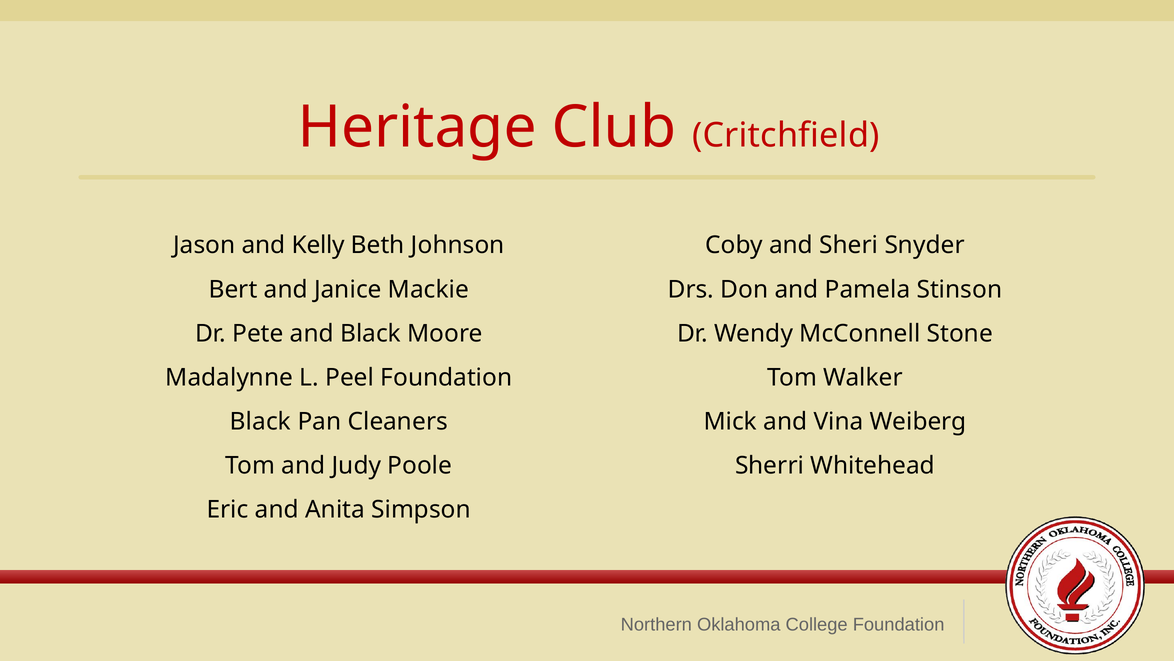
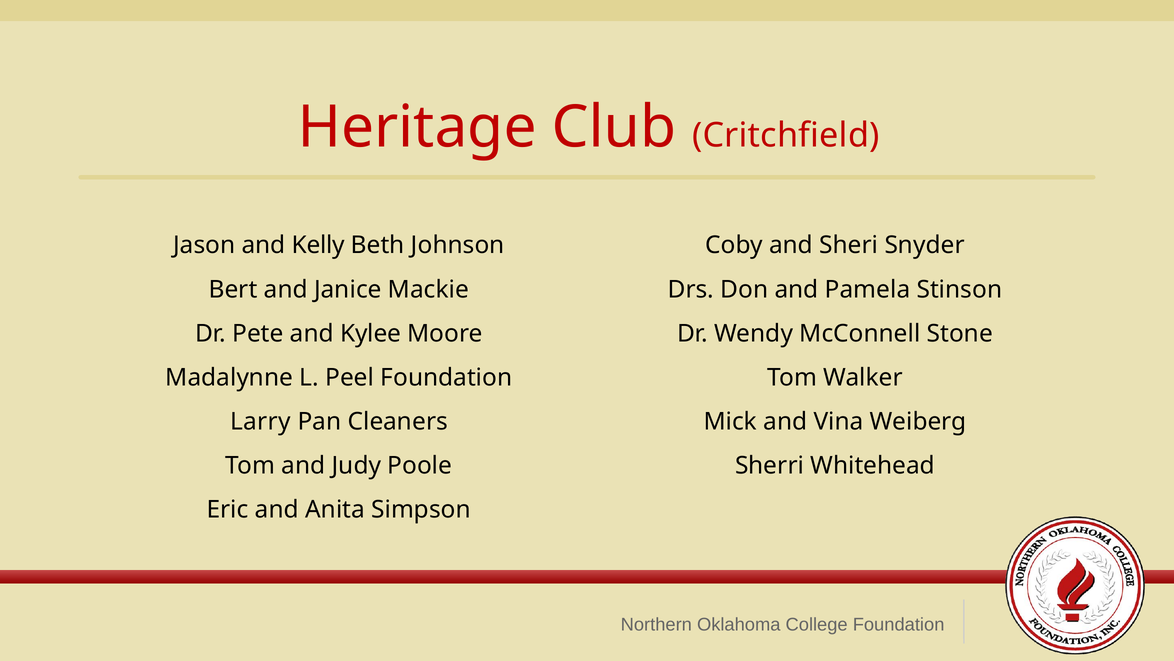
and Black: Black -> Kylee
Black at (260, 421): Black -> Larry
